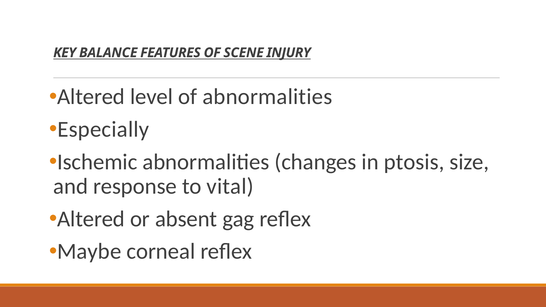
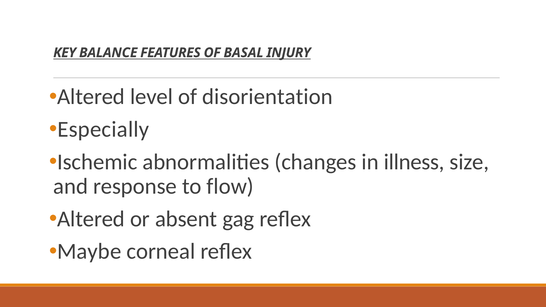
SCENE: SCENE -> BASAL
of abnormalities: abnormalities -> disorientation
ptosis: ptosis -> illness
vital: vital -> flow
